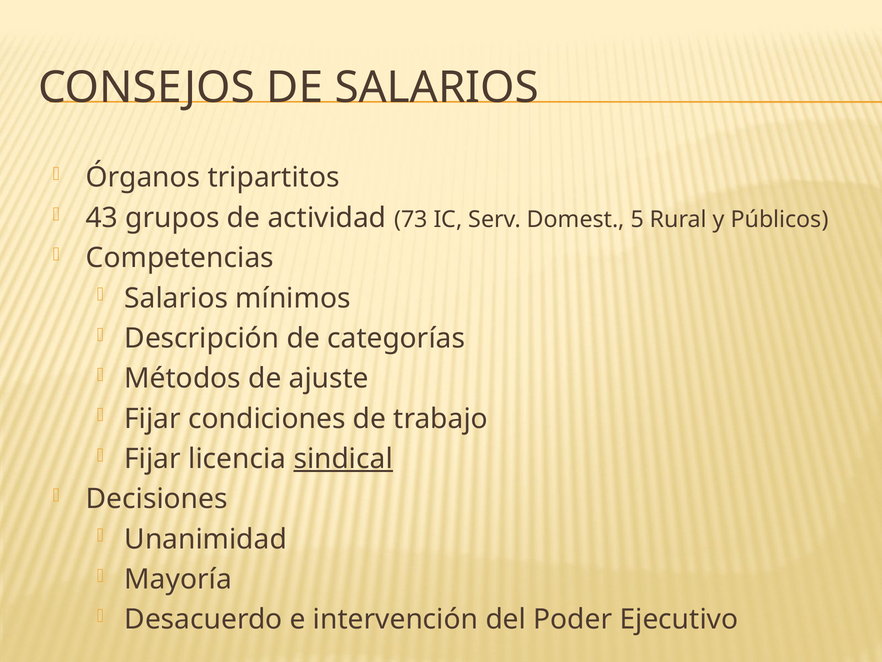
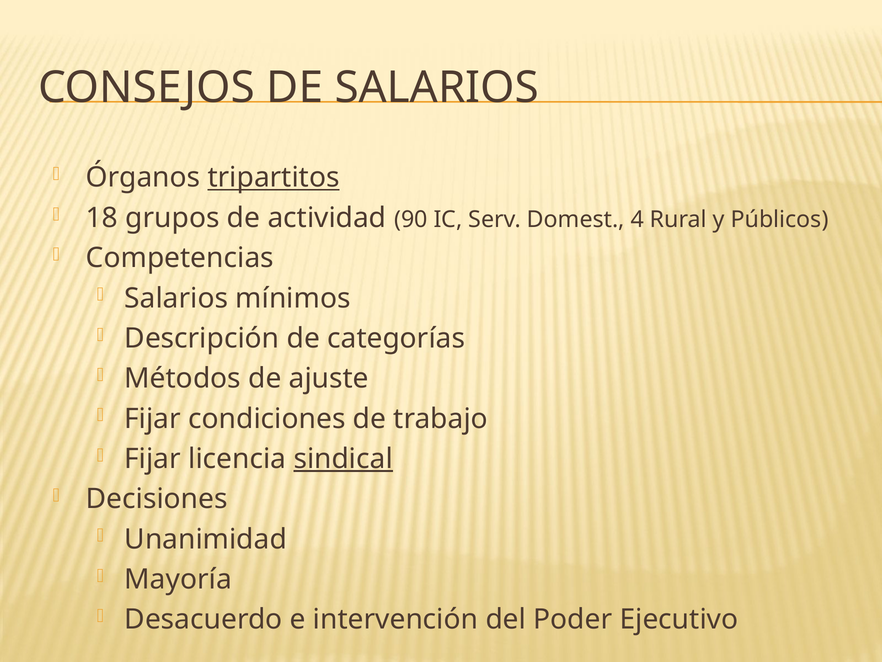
tripartitos underline: none -> present
43: 43 -> 18
73: 73 -> 90
5: 5 -> 4
